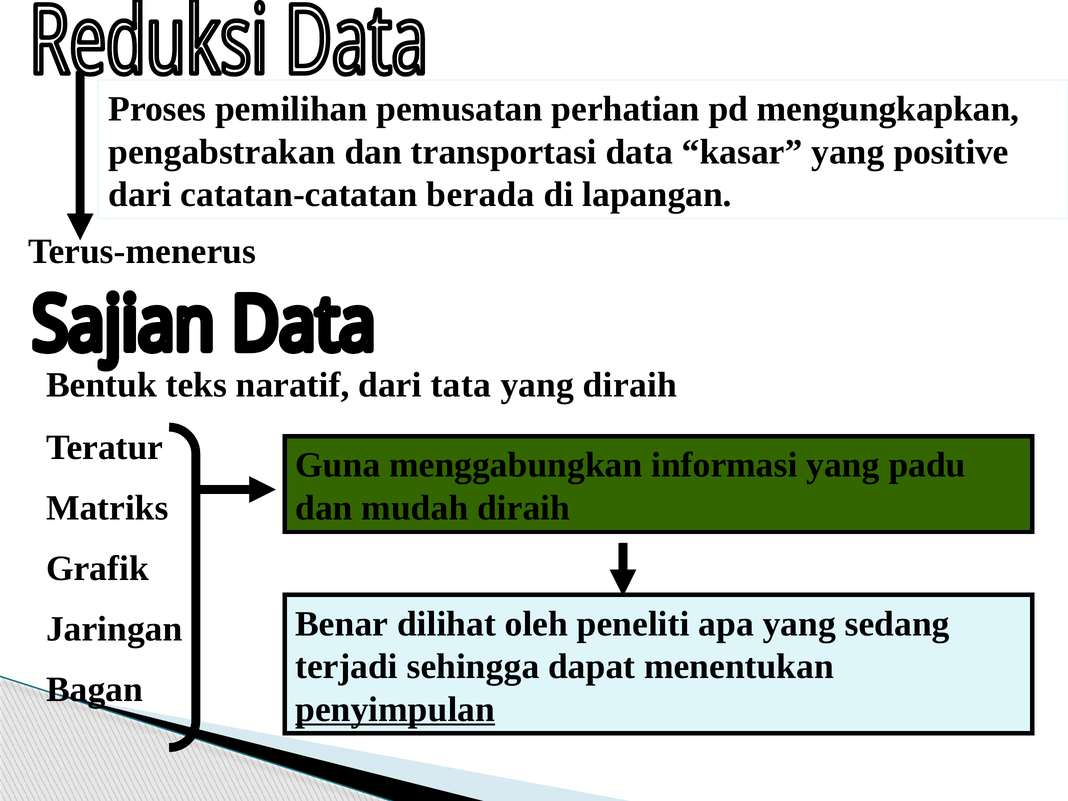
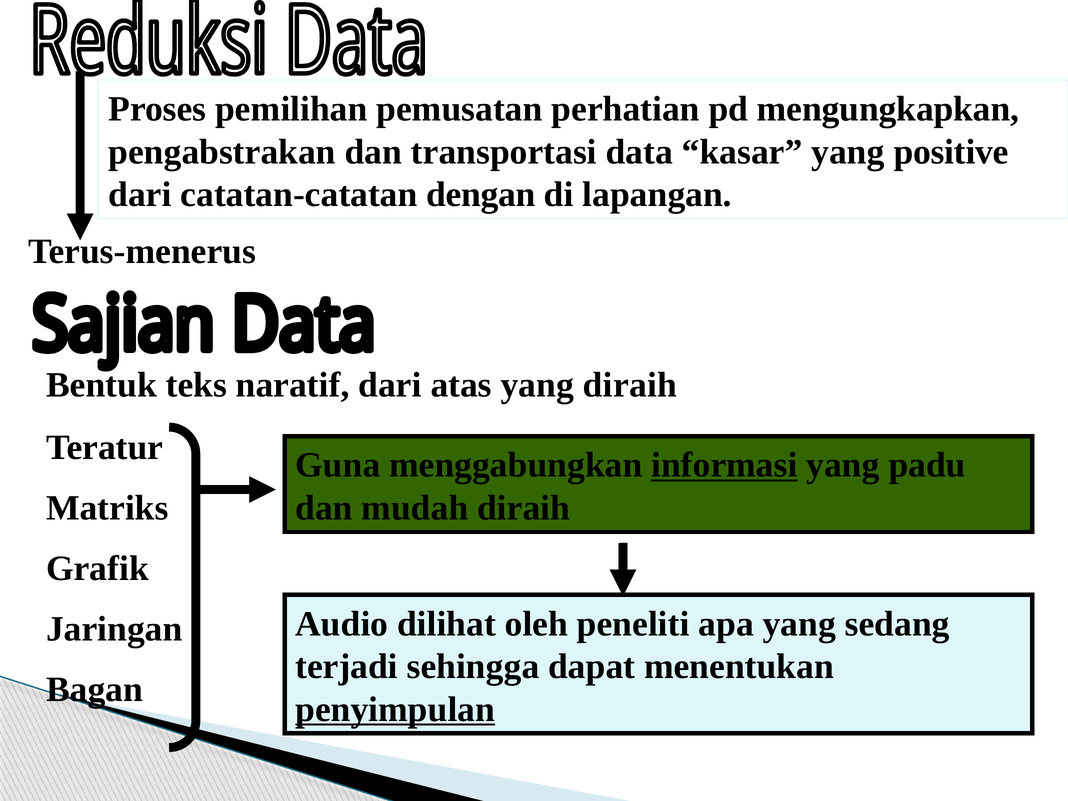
berada: berada -> dengan
tata: tata -> atas
informasi underline: none -> present
Benar: Benar -> Audio
